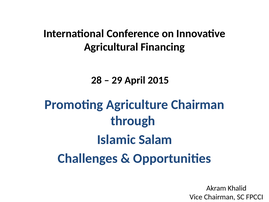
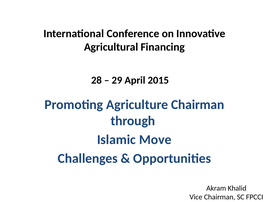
Salam: Salam -> Move
